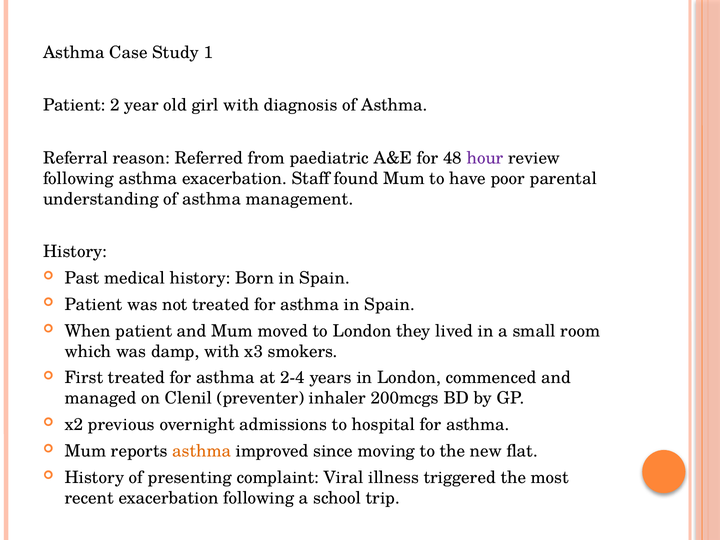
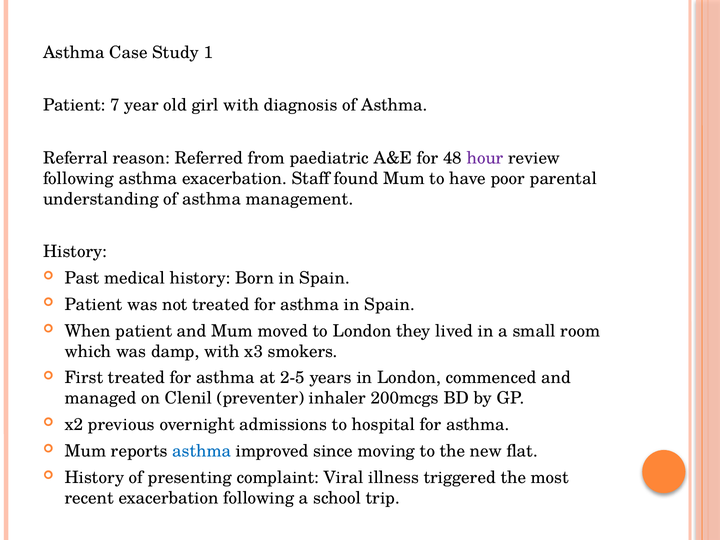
2: 2 -> 7
2-4: 2-4 -> 2-5
asthma at (202, 451) colour: orange -> blue
